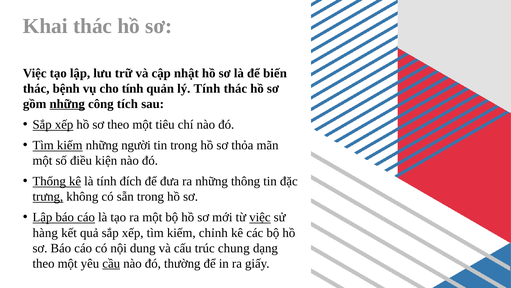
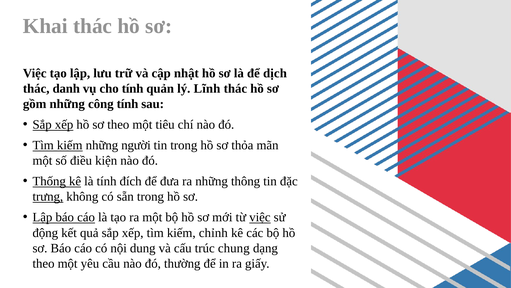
biến: biến -> dịch
bệnh: bệnh -> danh
lý Tính: Tính -> Lĩnh
những at (67, 104) underline: present -> none
công tích: tích -> tính
hàng: hàng -> động
cầu underline: present -> none
